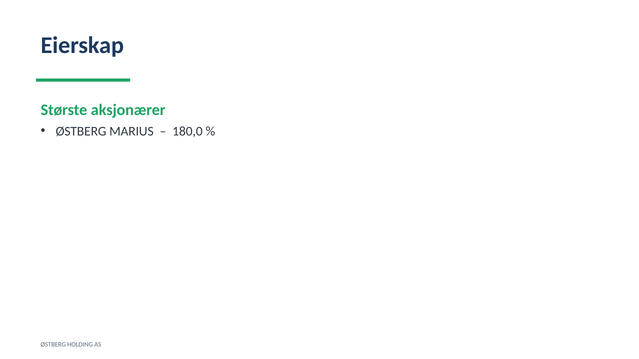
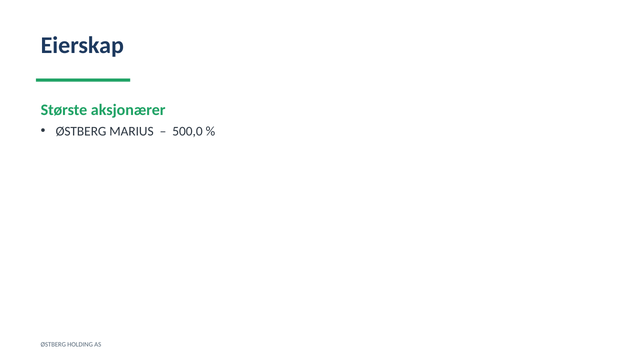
180,0: 180,0 -> 500,0
